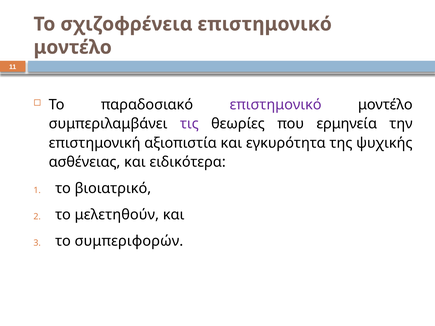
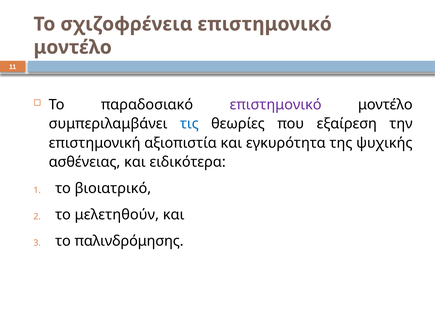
τις colour: purple -> blue
ερμηνεία: ερμηνεία -> εξαίρεση
συμπεριφορών: συμπεριφορών -> παλινδρόμησης
